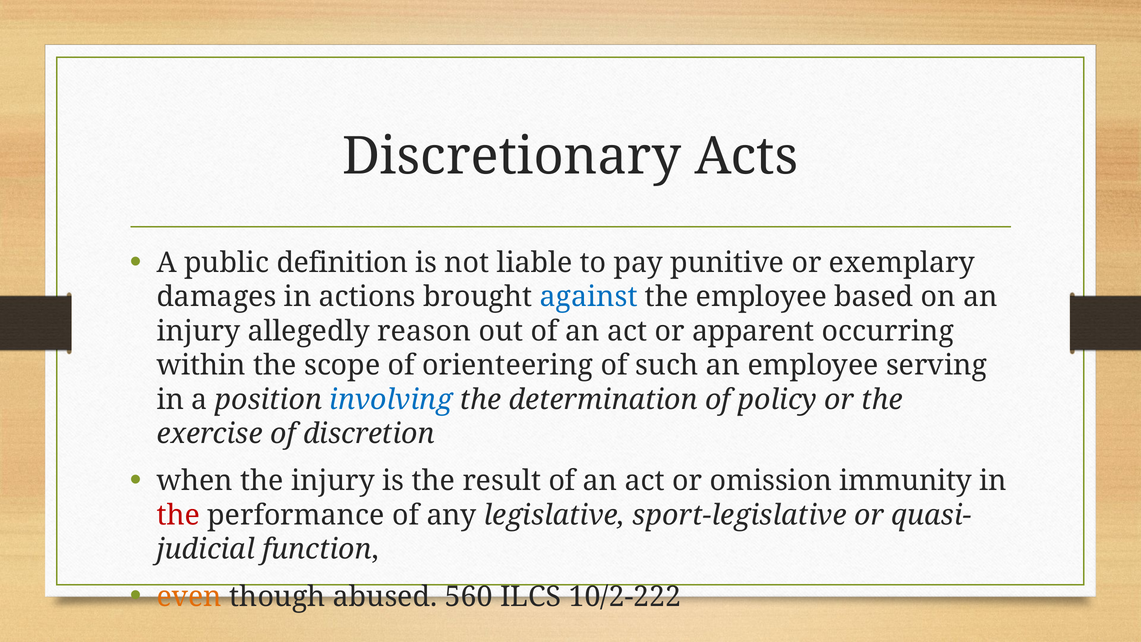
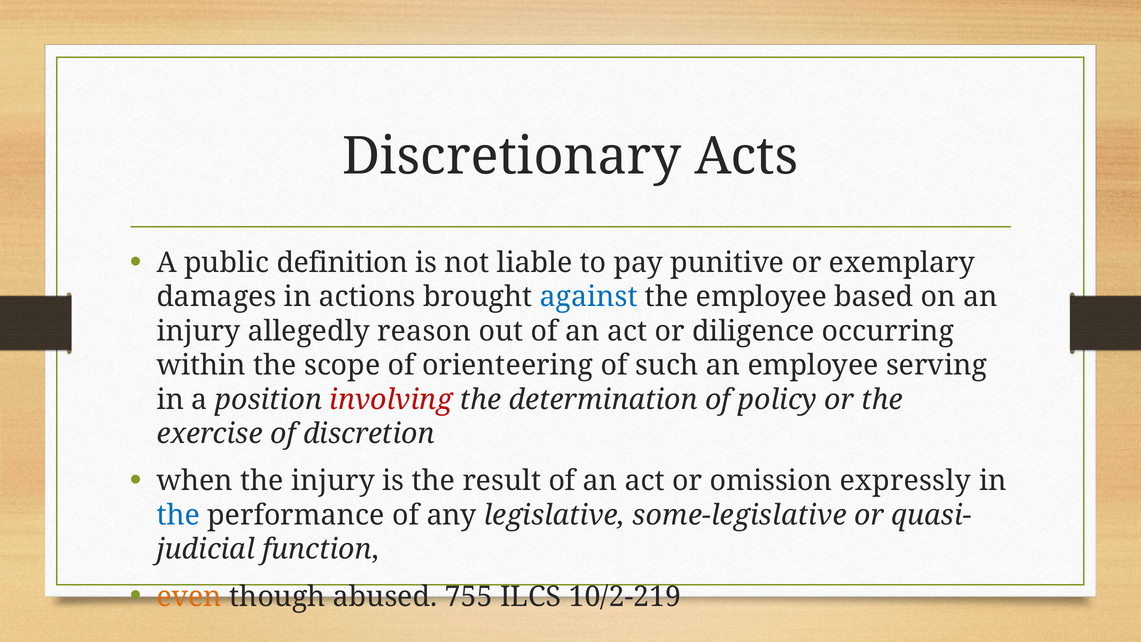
apparent: apparent -> diligence
involving colour: blue -> red
immunity: immunity -> expressly
the at (178, 515) colour: red -> blue
sport-legislative: sport-legislative -> some-legislative
560: 560 -> 755
10/2-222: 10/2-222 -> 10/2-219
